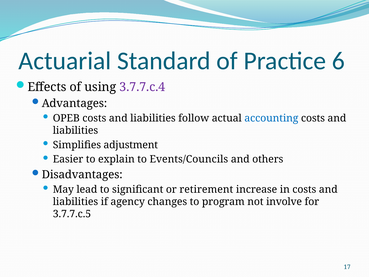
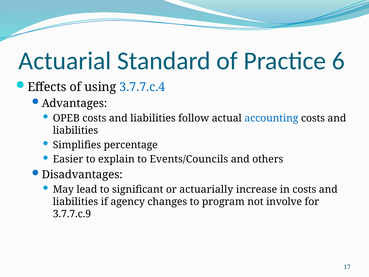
3.7.7.c.4 colour: purple -> blue
adjustment: adjustment -> percentage
retirement: retirement -> actuarially
3.7.7.c.5: 3.7.7.c.5 -> 3.7.7.c.9
